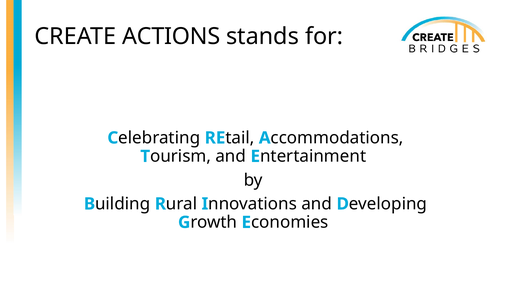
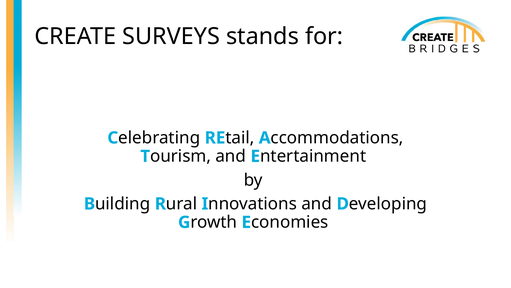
ACTIONS: ACTIONS -> SURVEYS
